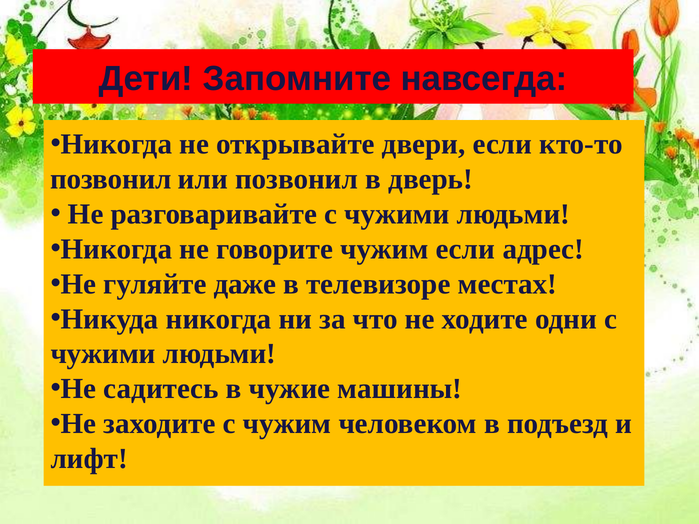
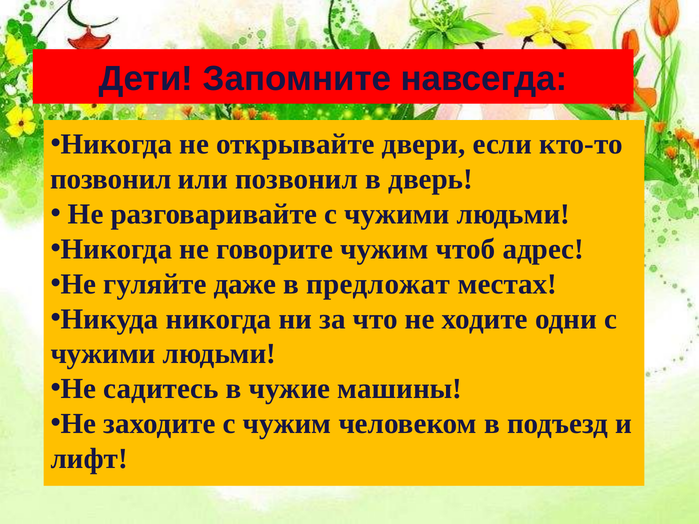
чужим если: если -> чтоб
телевизоре: телевизоре -> предложат
